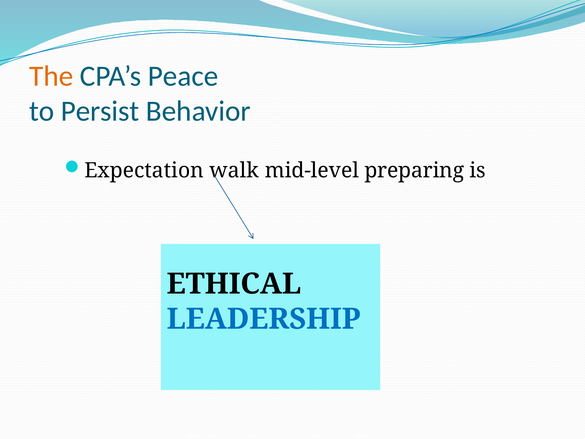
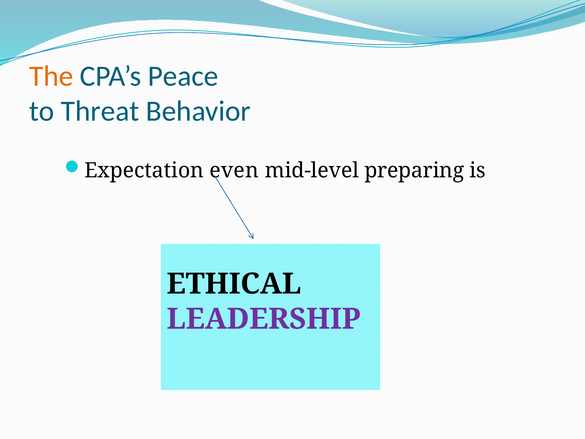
Persist: Persist -> Threat
walk: walk -> even
LEADERSHIP colour: blue -> purple
